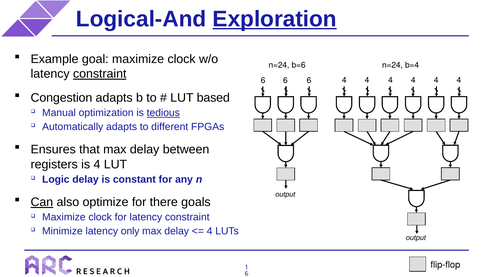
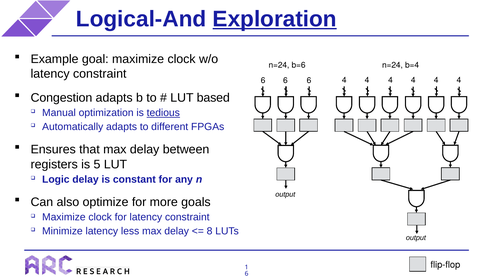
constraint at (100, 74) underline: present -> none
is 4: 4 -> 5
Can underline: present -> none
there: there -> more
only: only -> less
4 at (210, 231): 4 -> 8
